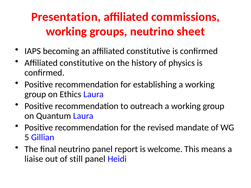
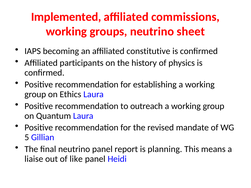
Presentation: Presentation -> Implemented
constitutive at (82, 63): constitutive -> participants
welcome: welcome -> planning
still: still -> like
